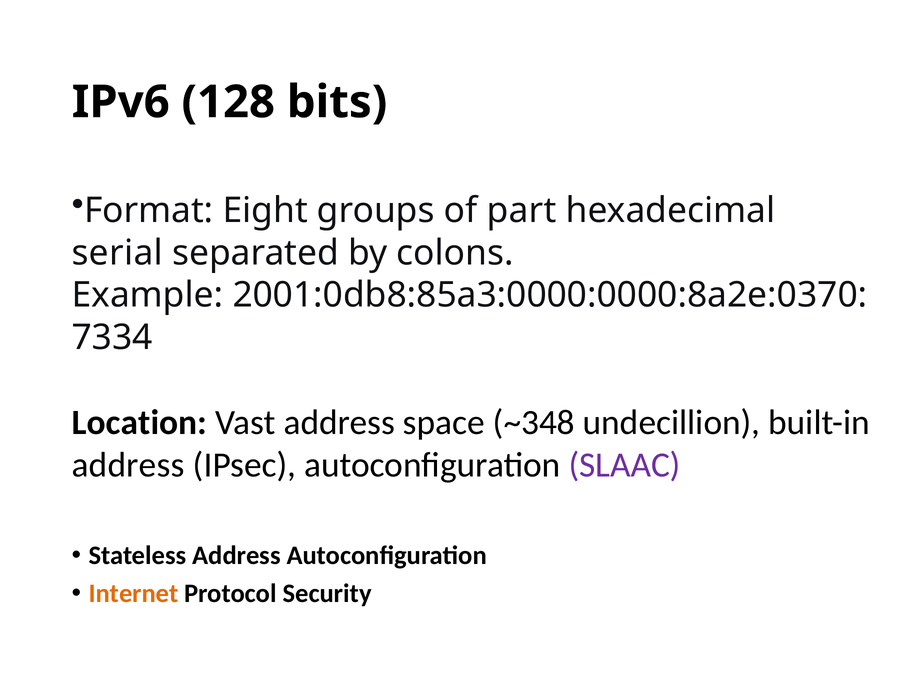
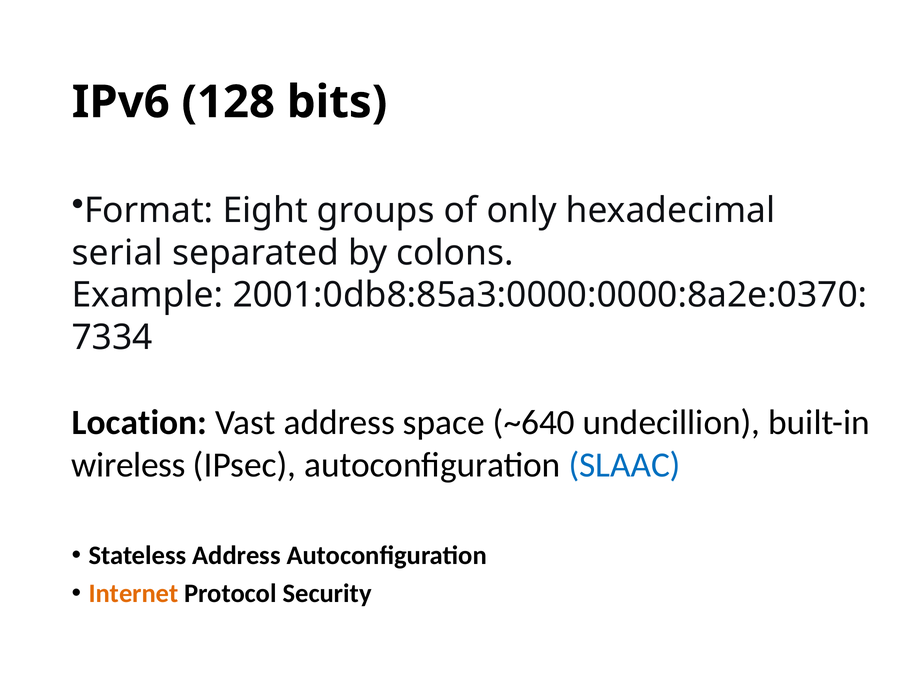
part: part -> only
~348: ~348 -> ~640
address at (128, 465): address -> wireless
SLAAC colour: purple -> blue
